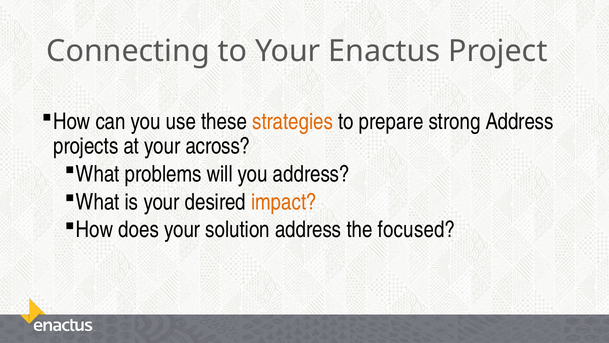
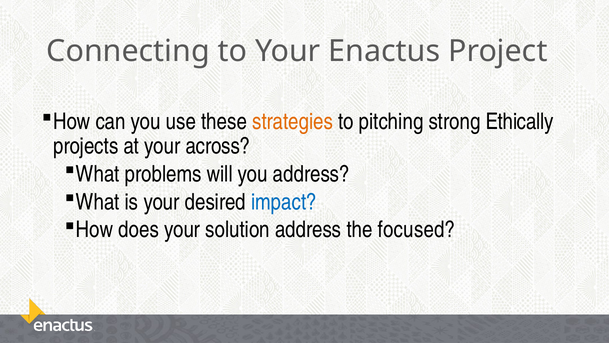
prepare: prepare -> pitching
strong Address: Address -> Ethically
impact colour: orange -> blue
